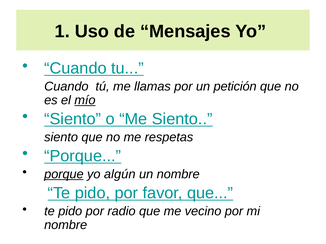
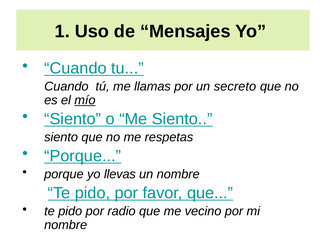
petición: petición -> secreto
porque at (64, 175) underline: present -> none
algún: algún -> llevas
